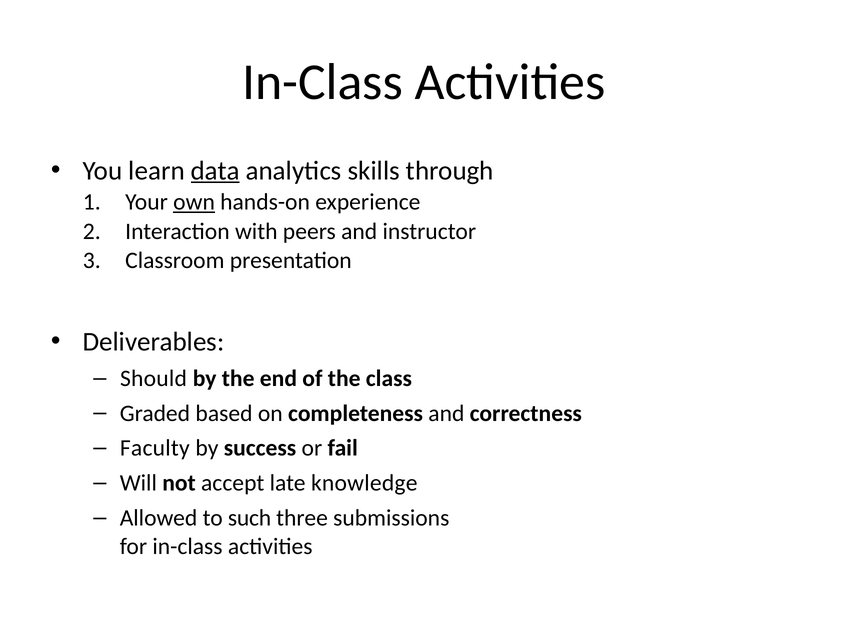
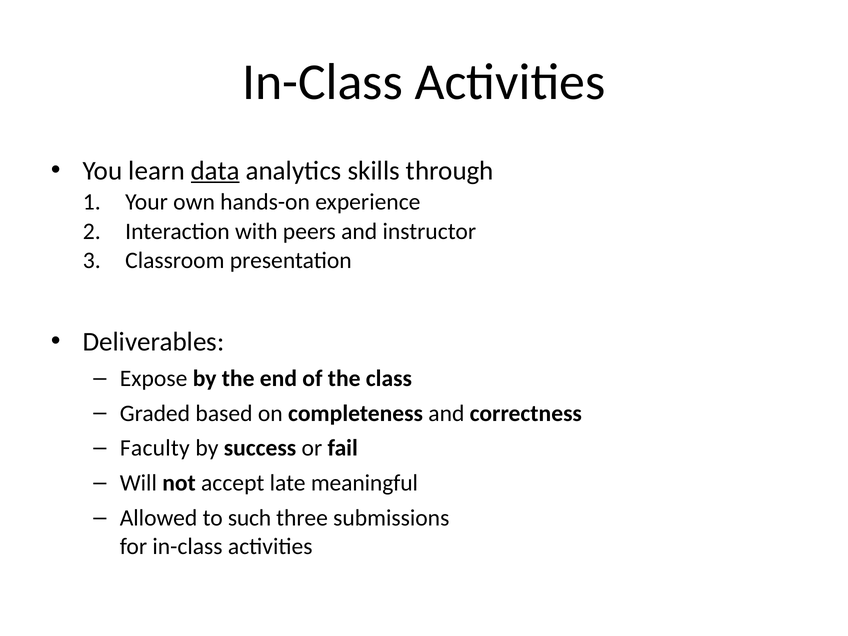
own underline: present -> none
Should: Should -> Expose
knowledge: knowledge -> meaningful
